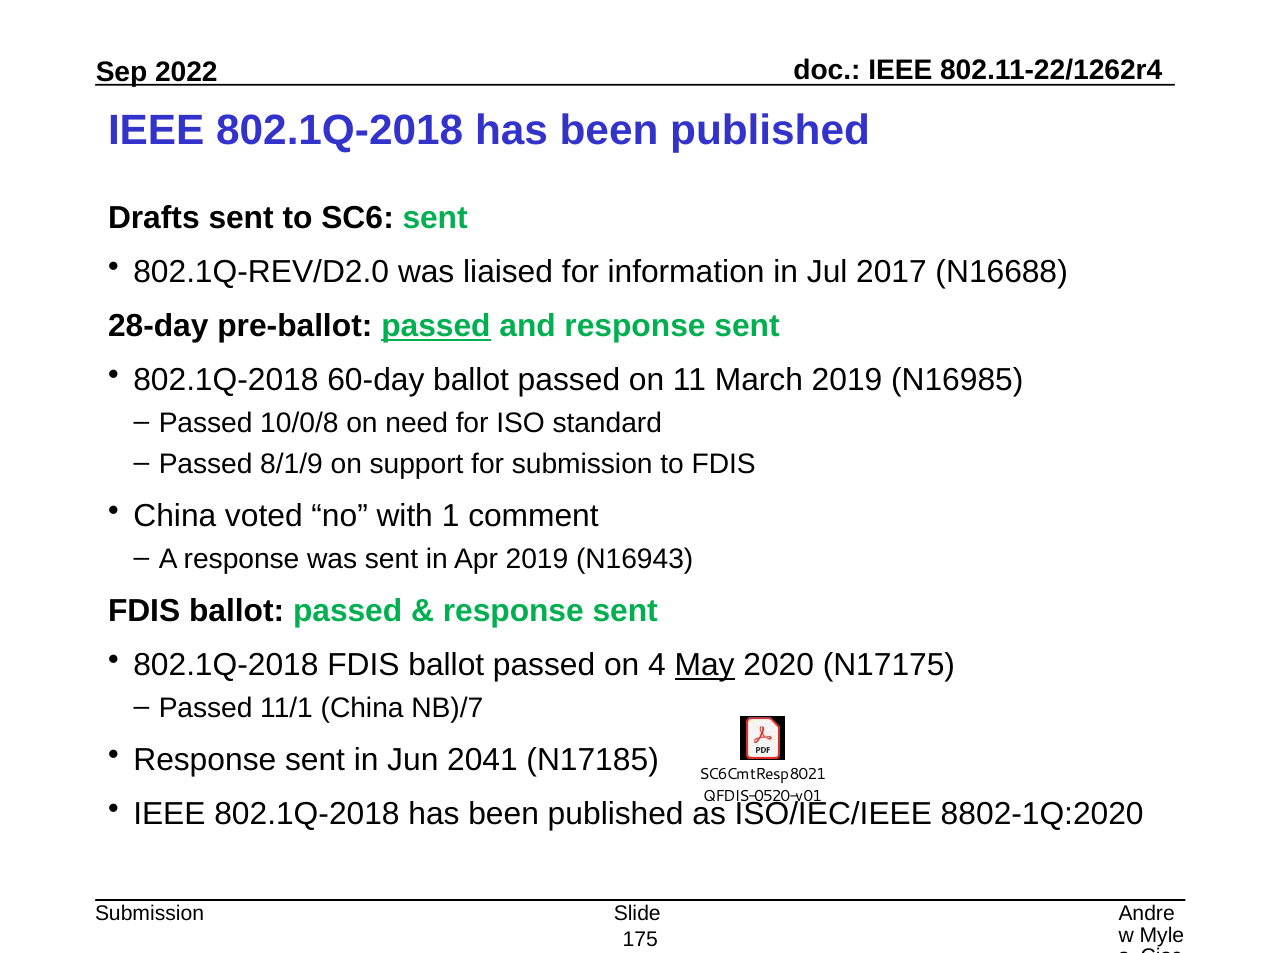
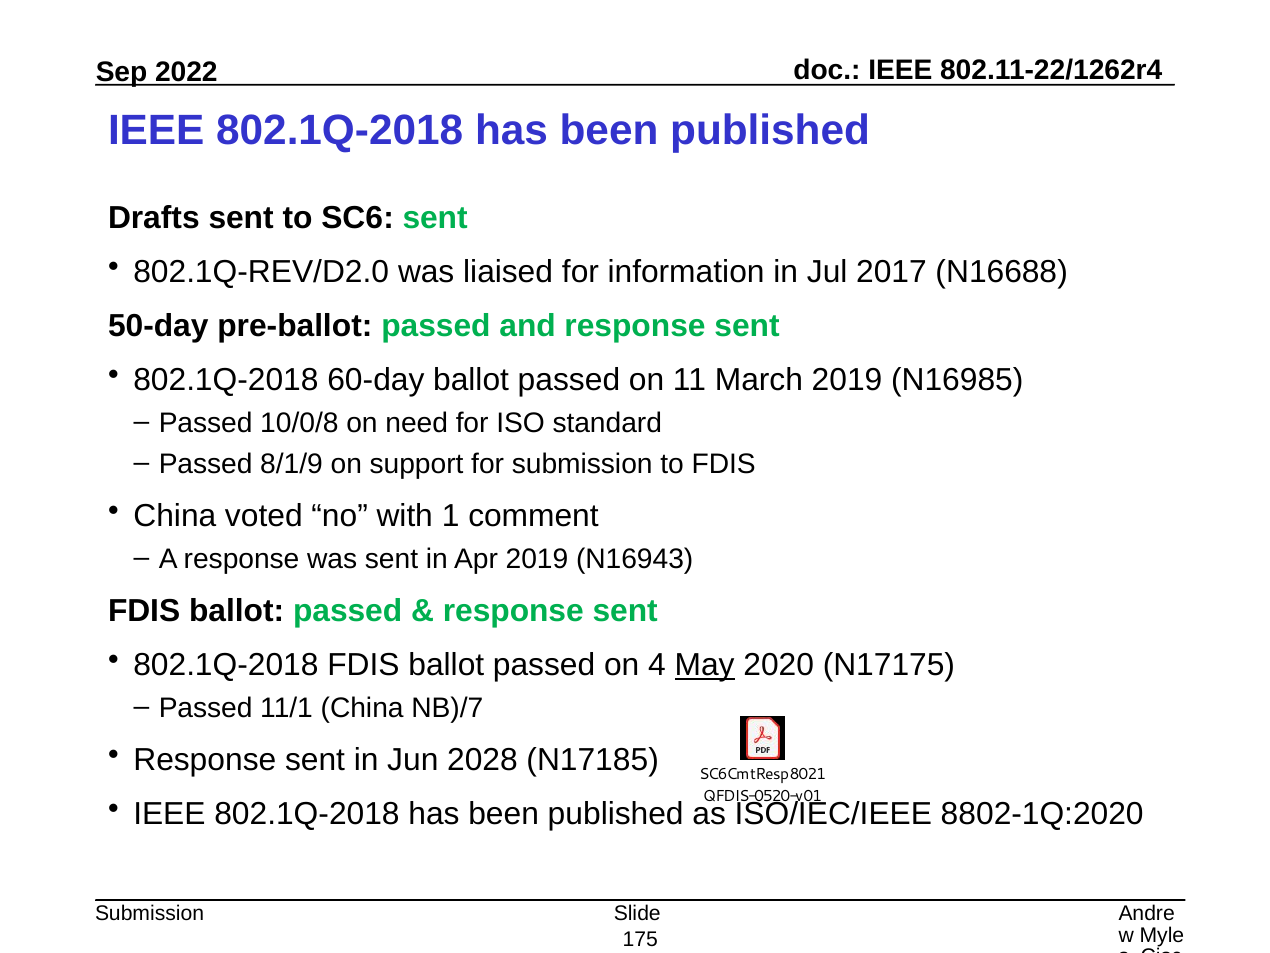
28-day: 28-day -> 50-day
passed at (436, 326) underline: present -> none
2041: 2041 -> 2028
